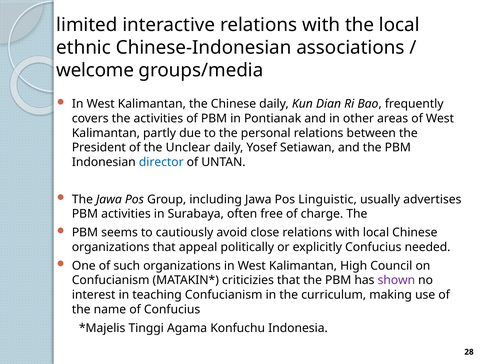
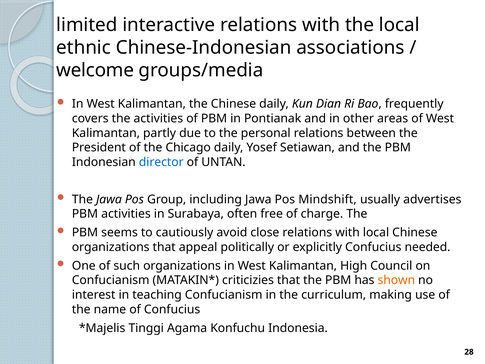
Unclear: Unclear -> Chicago
Linguistic: Linguistic -> Mindshift
shown colour: purple -> orange
